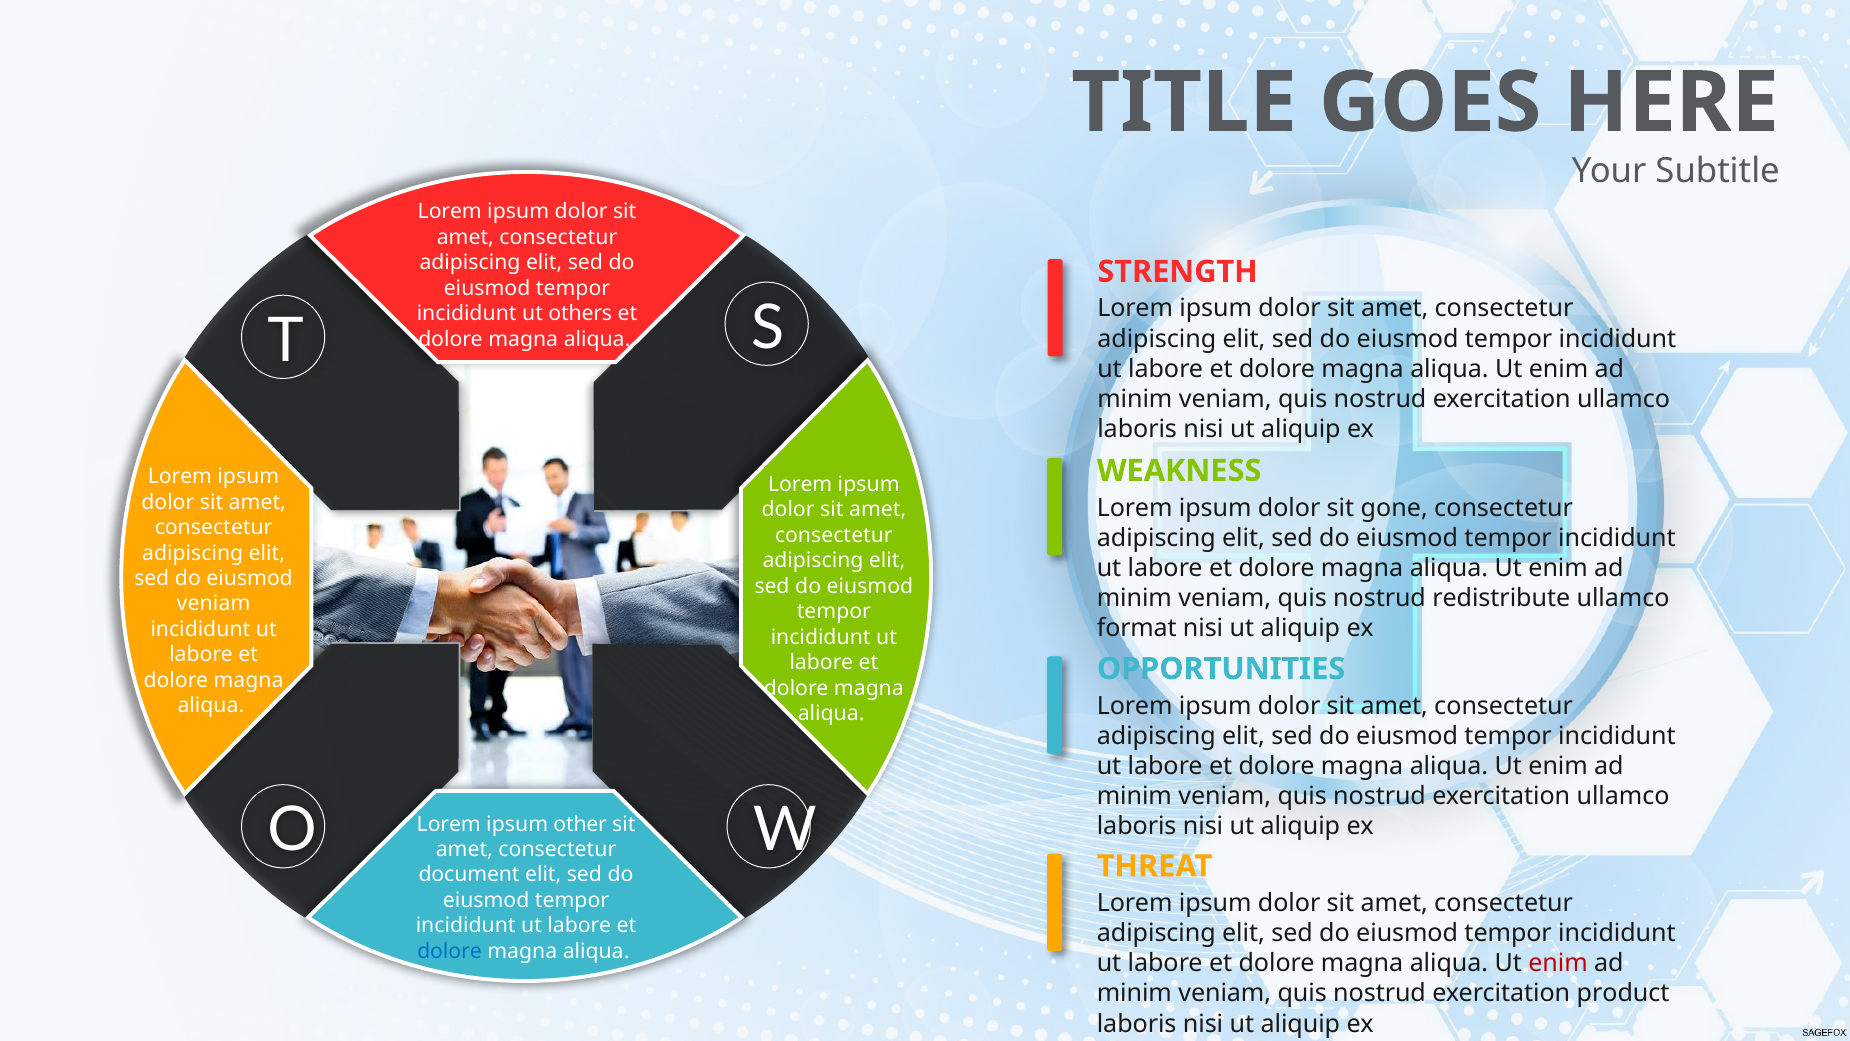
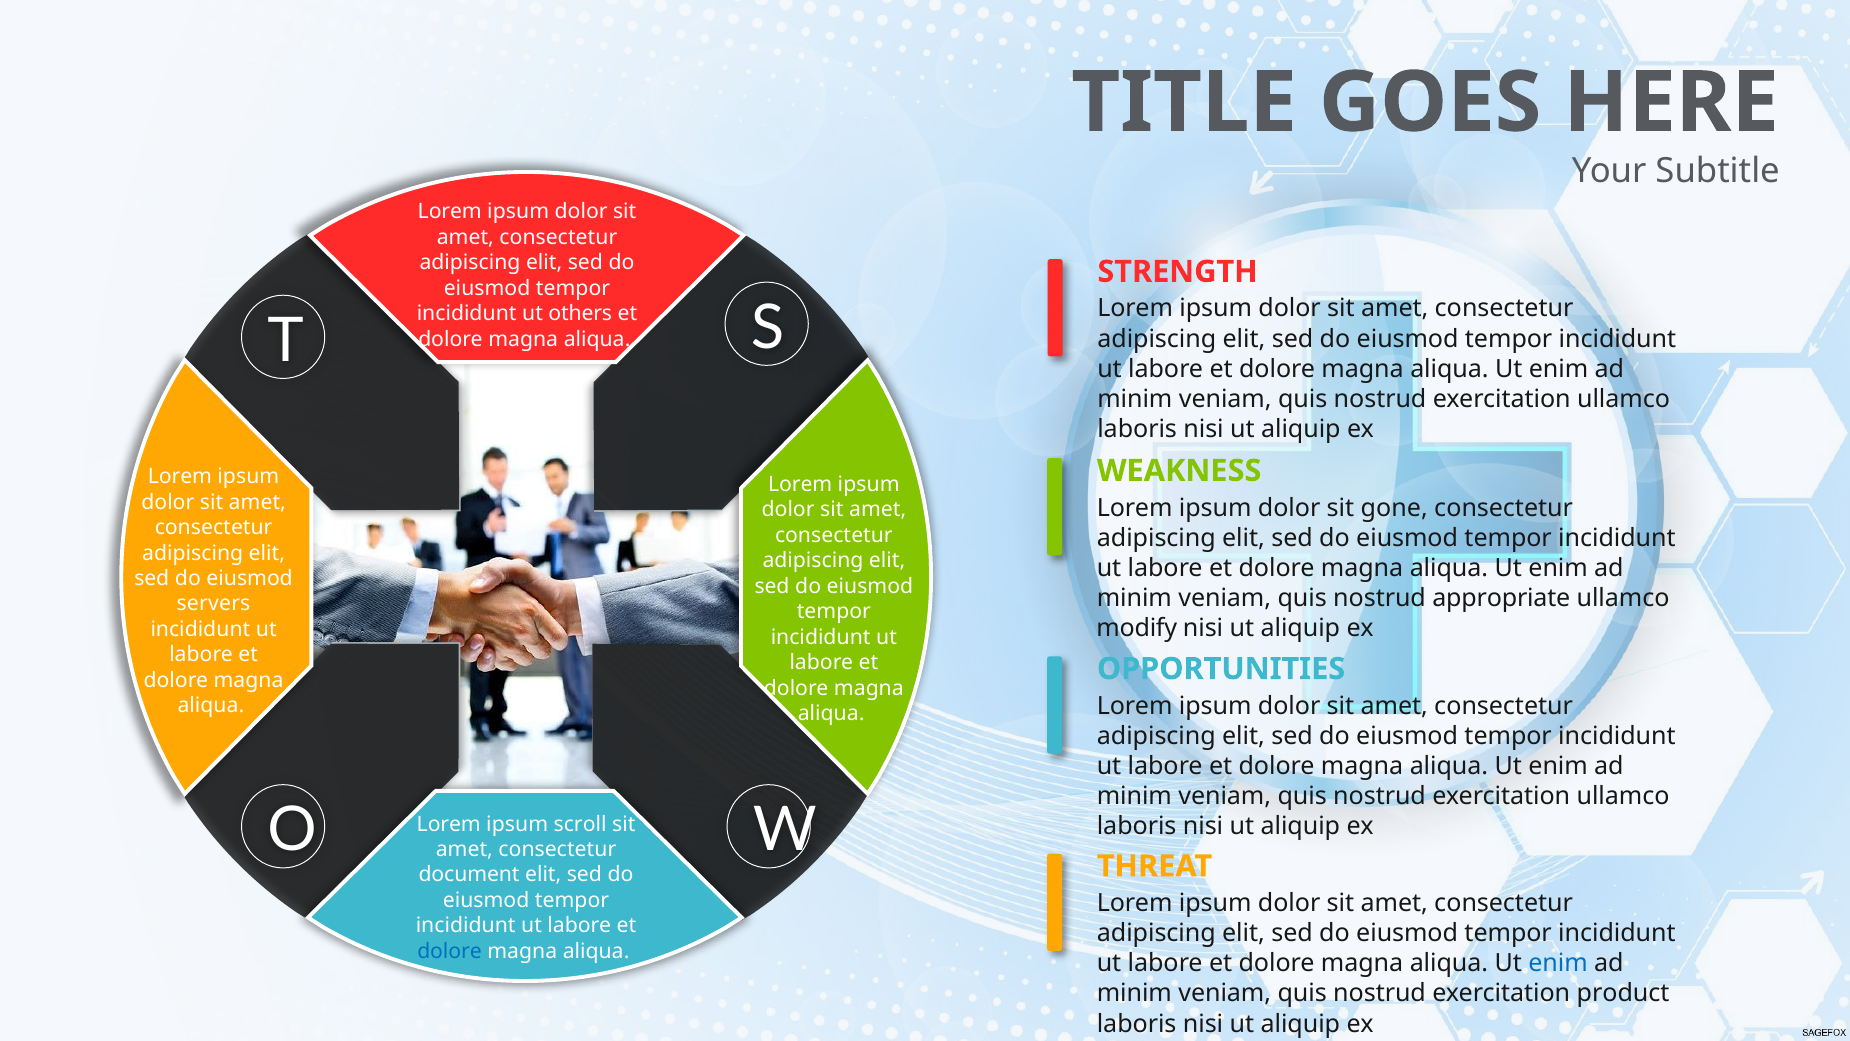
redistribute: redistribute -> appropriate
veniam at (214, 604): veniam -> servers
format: format -> modify
other: other -> scroll
enim at (1558, 963) colour: red -> blue
